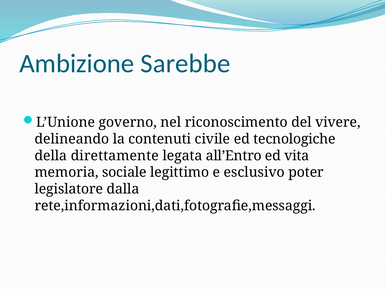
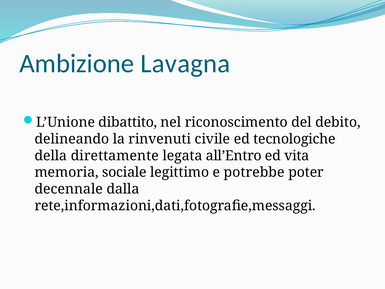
Sarebbe: Sarebbe -> Lavagna
governo: governo -> dibattito
vivere: vivere -> debito
contenuti: contenuti -> rinvenuti
esclusivo: esclusivo -> potrebbe
legislatore: legislatore -> decennale
